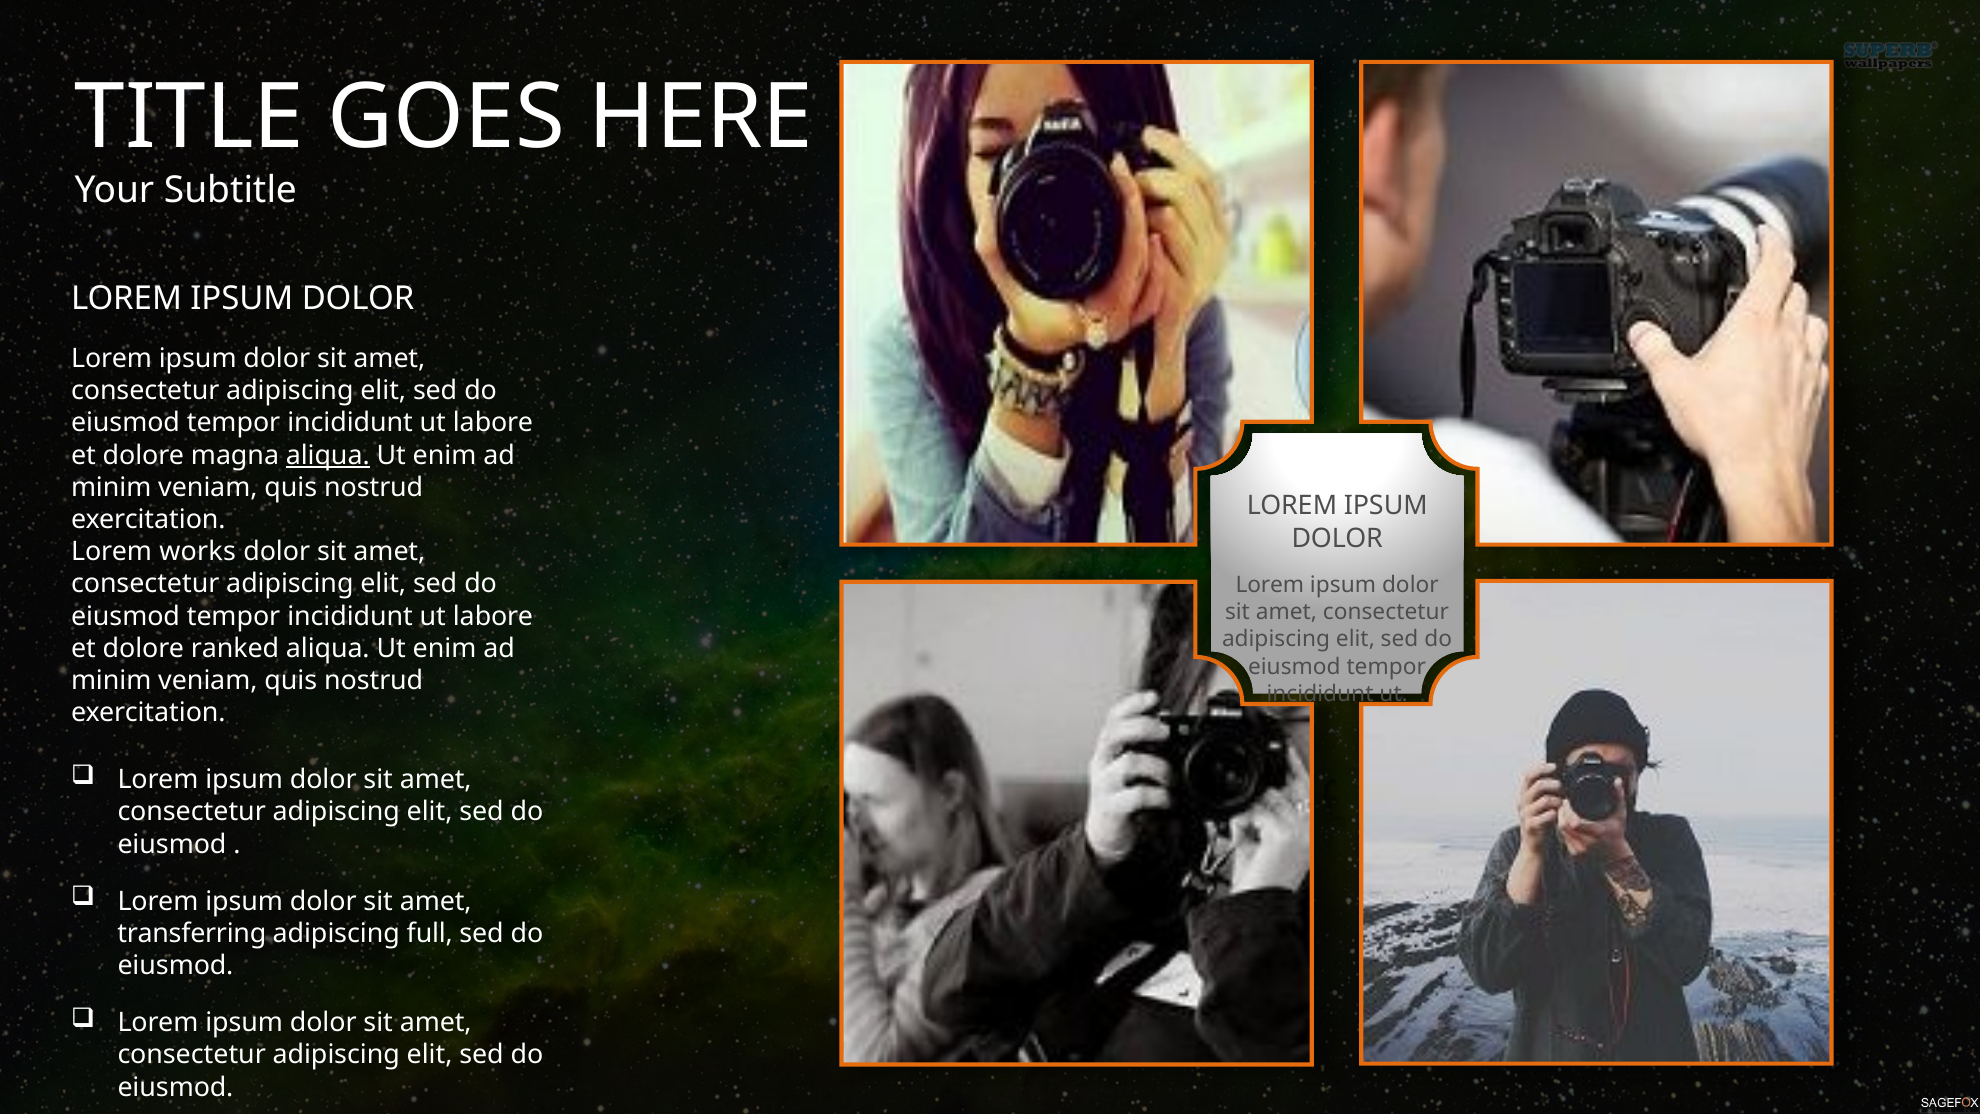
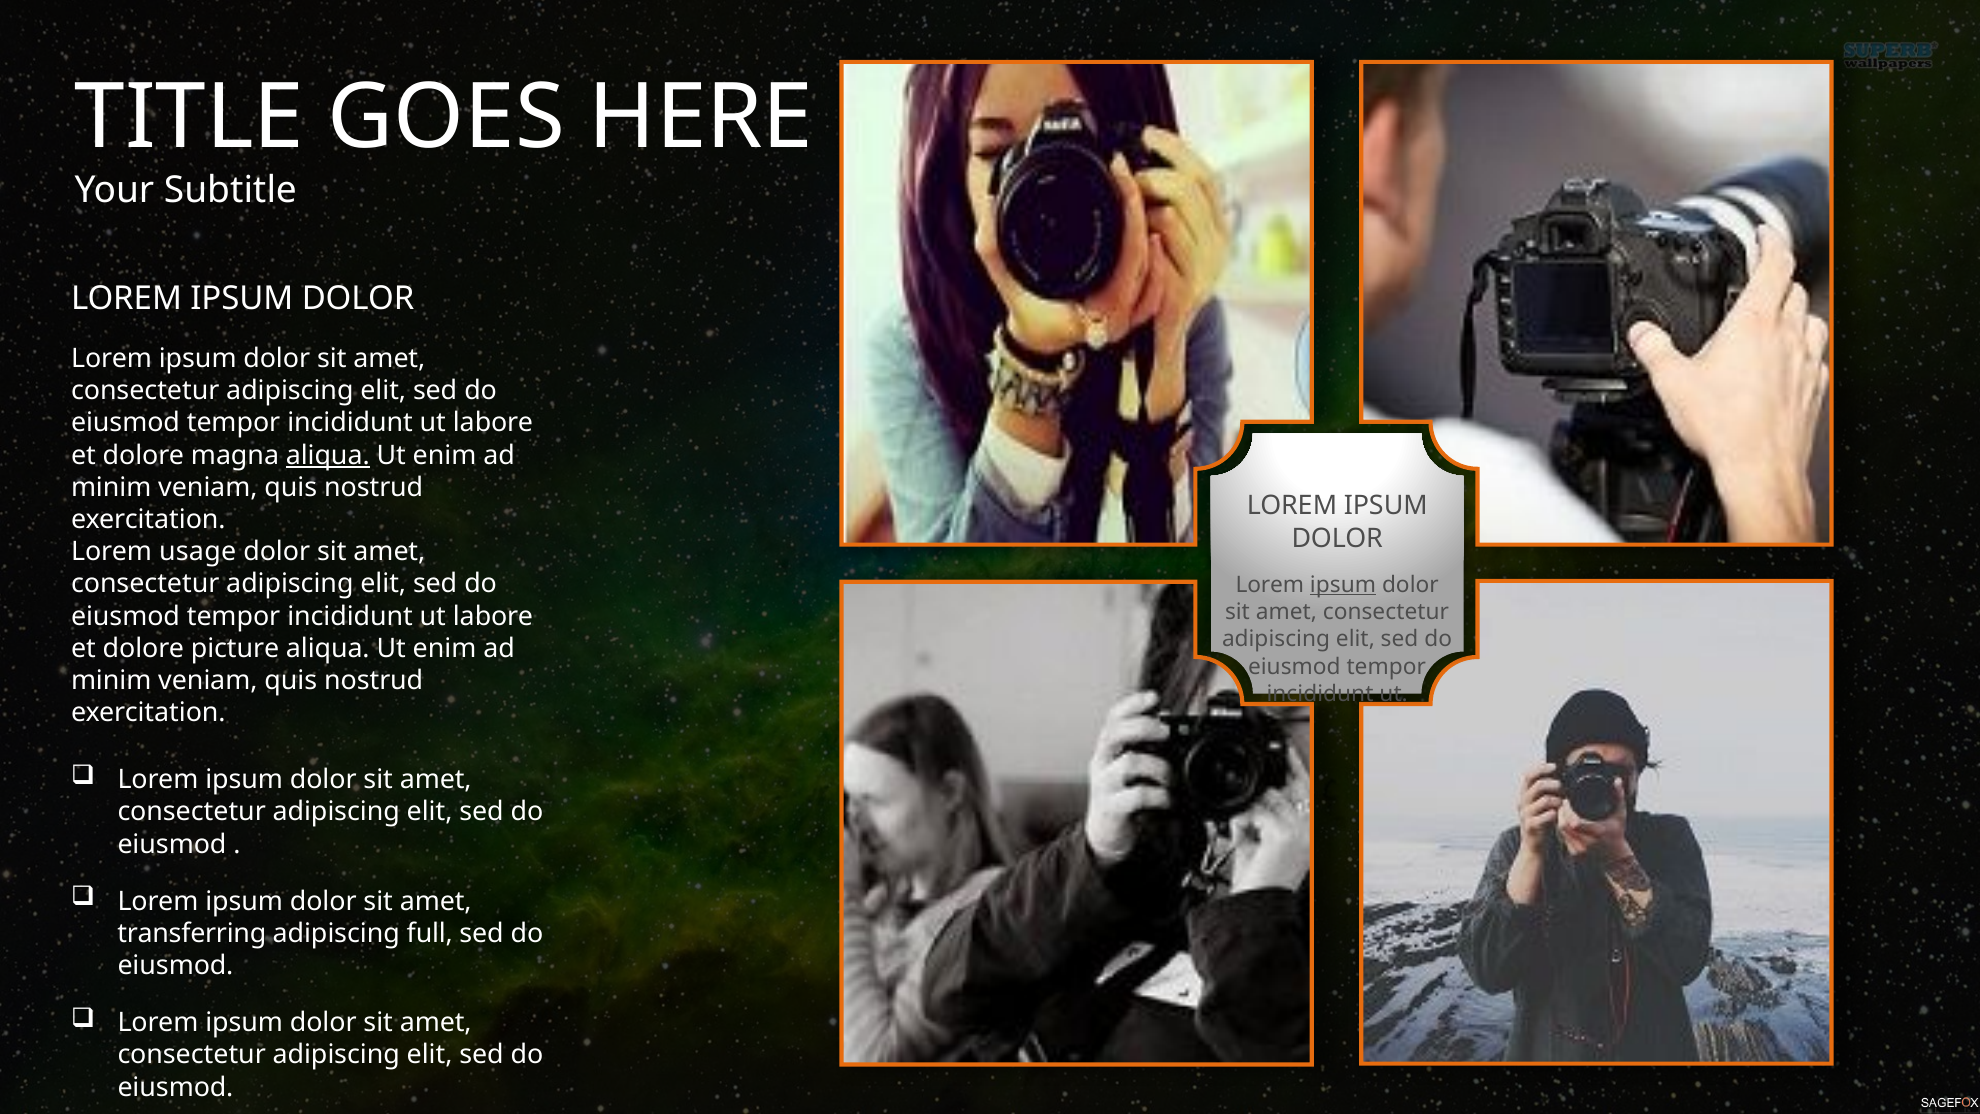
works: works -> usage
ipsum at (1343, 585) underline: none -> present
ranked: ranked -> picture
